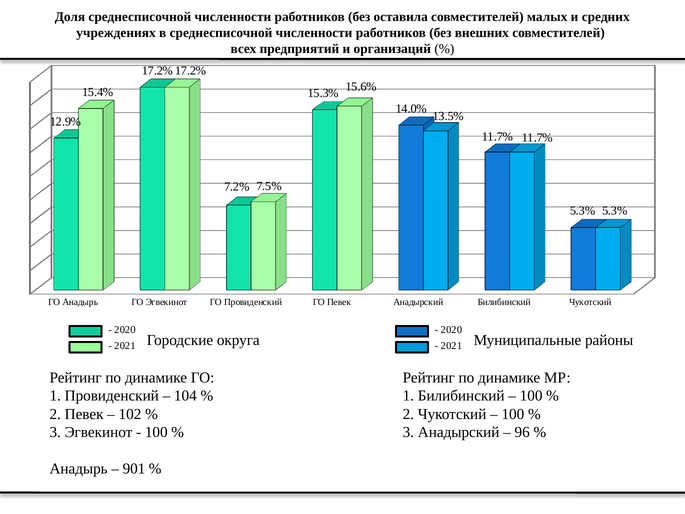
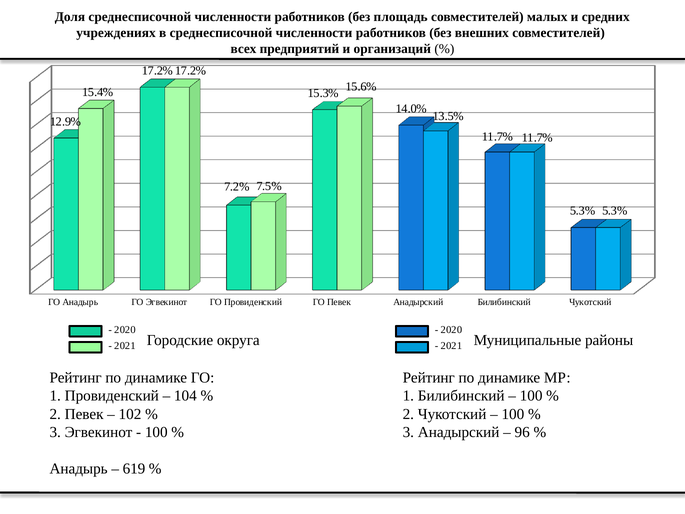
оставила: оставила -> площадь
901: 901 -> 619
